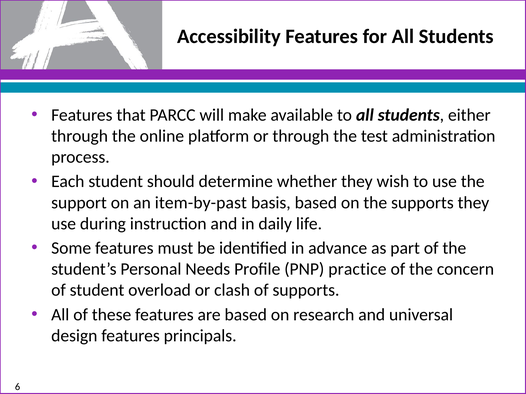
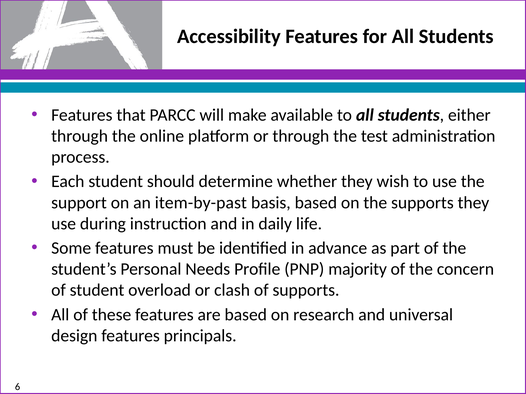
practice: practice -> majority
